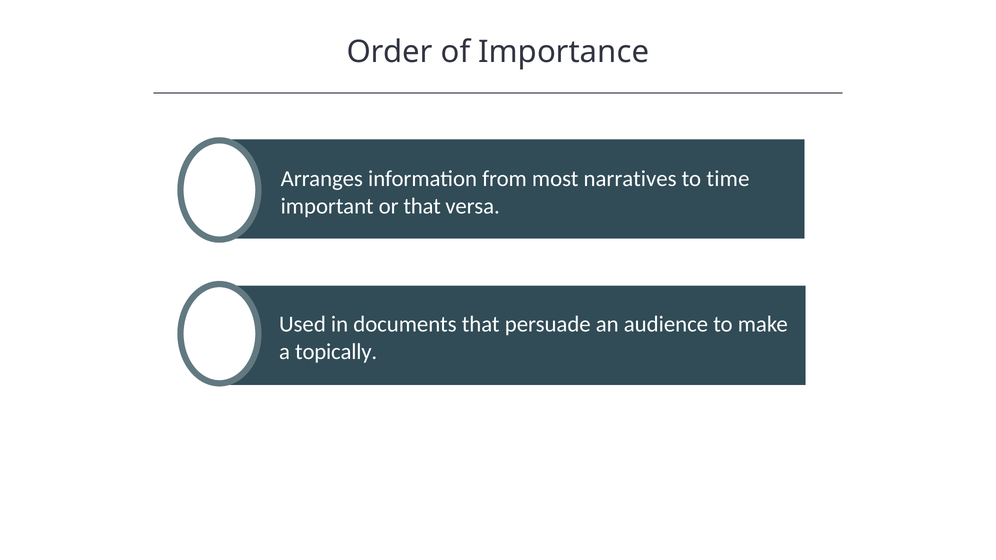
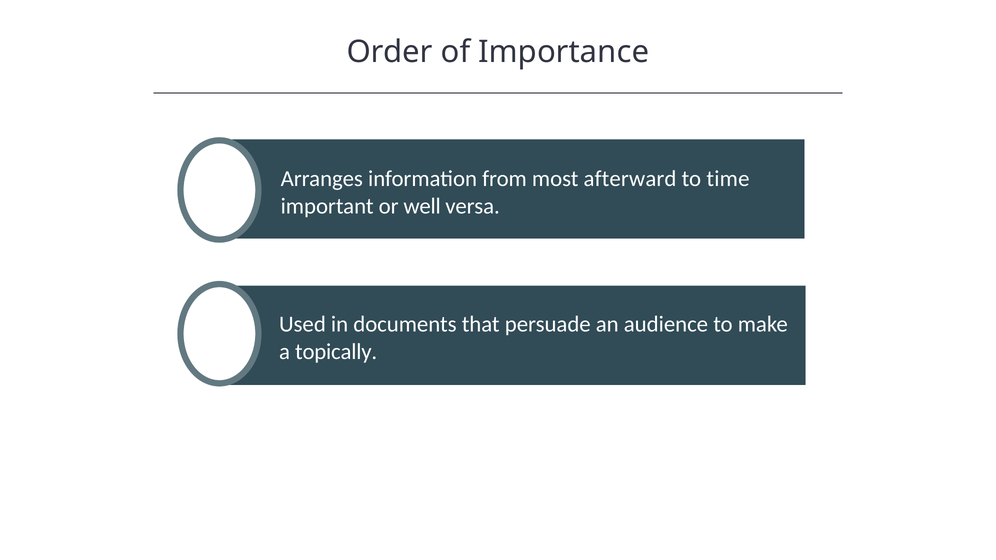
narratives: narratives -> afterward
or that: that -> well
